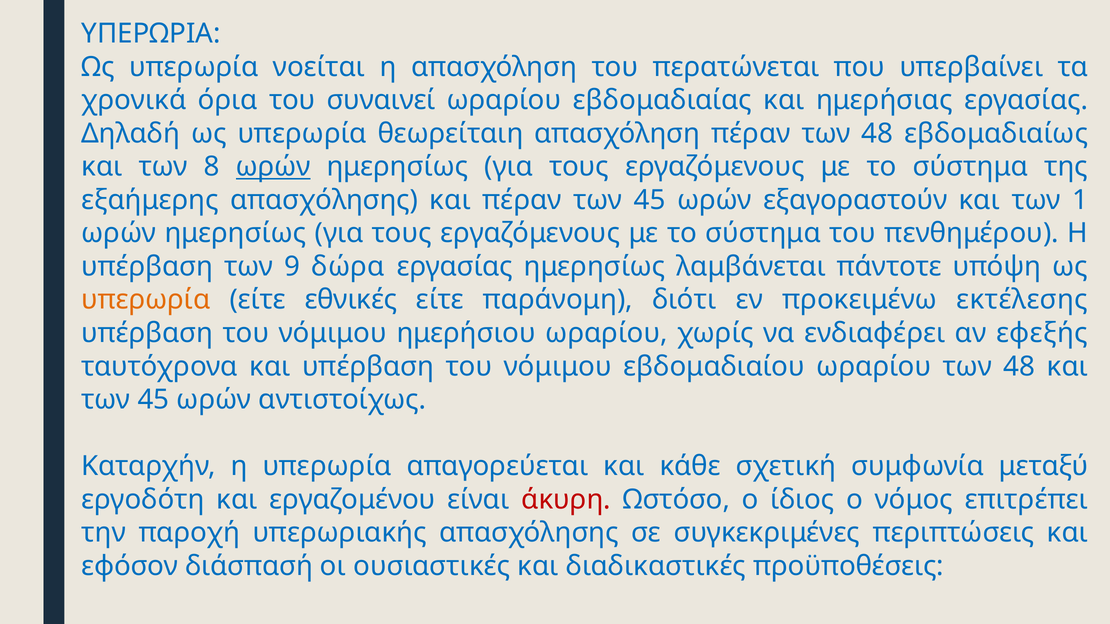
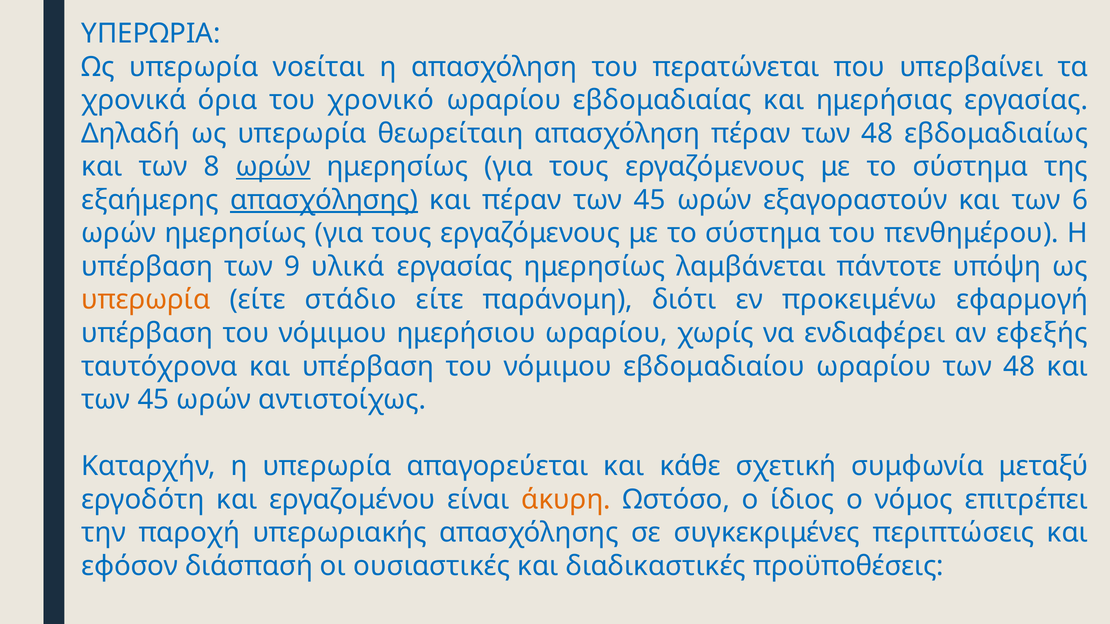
συναινεί: συναινεί -> χρονικό
απασχόλησης at (324, 200) underline: none -> present
1: 1 -> 6
δώρα: δώρα -> υλικά
εθνικές: εθνικές -> στάδιο
εκτέλεσης: εκτέλεσης -> εφαρμογή
άκυρη colour: red -> orange
